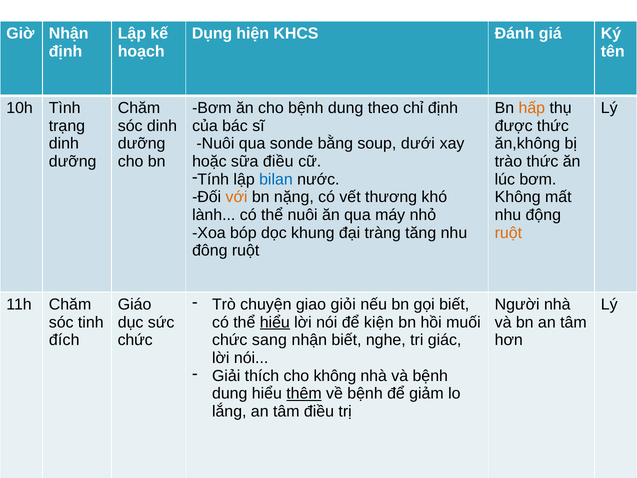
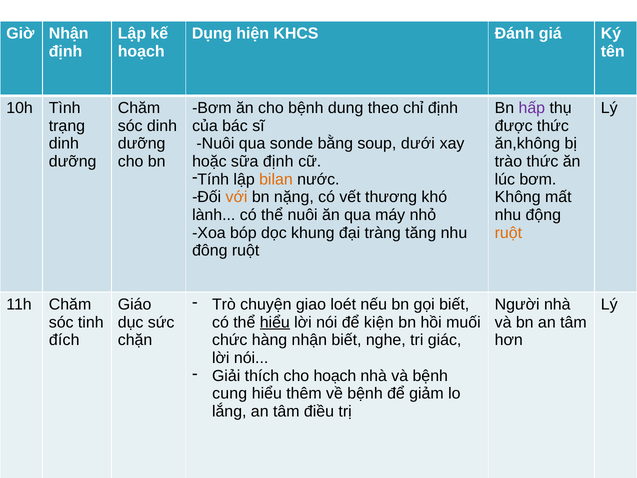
hấp colour: orange -> purple
sữa điều: điều -> định
bilan colour: blue -> orange
giỏi: giỏi -> loét
chức at (135, 340): chức -> chặn
sang: sang -> hàng
cho không: không -> hoạch
dung at (230, 393): dung -> cung
thêm underline: present -> none
